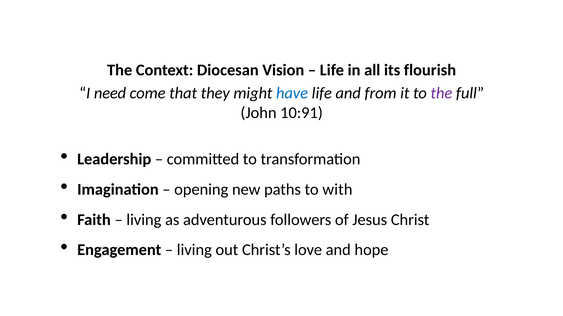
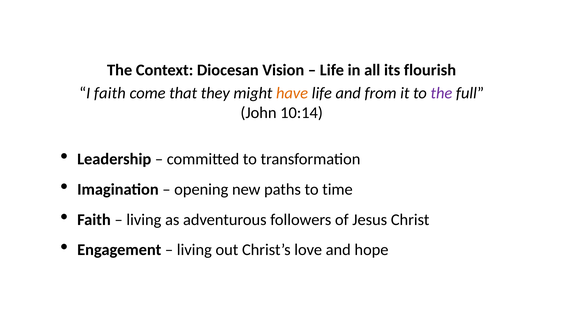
I need: need -> faith
have colour: blue -> orange
10:91: 10:91 -> 10:14
with: with -> time
